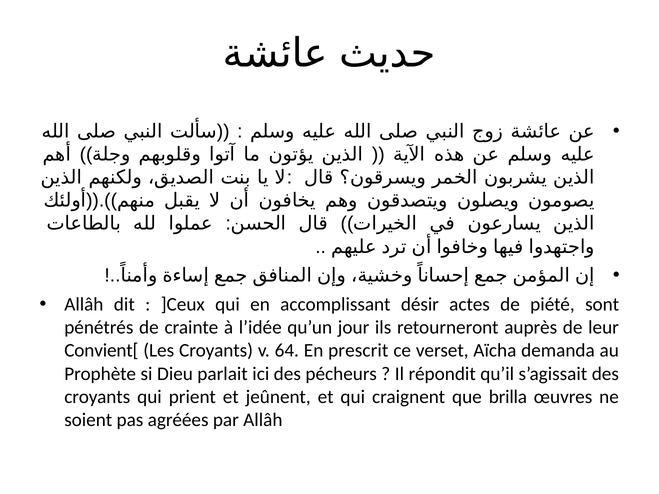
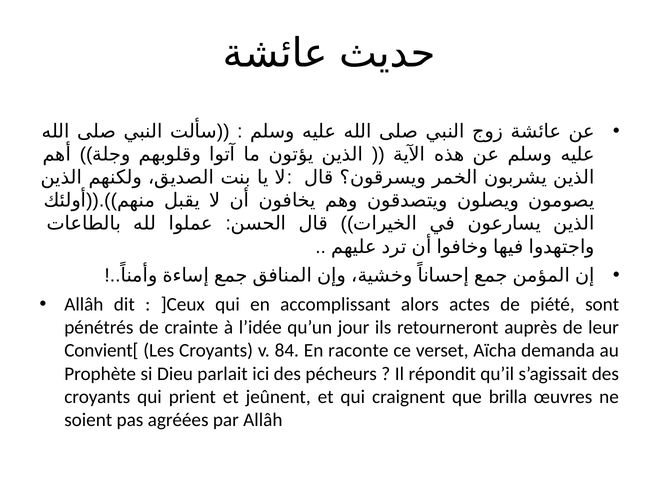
désir: désir -> alors
64: 64 -> 84
prescrit: prescrit -> raconte
